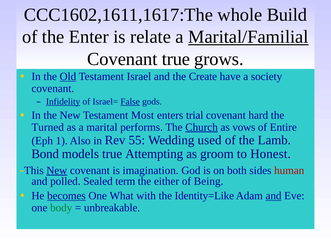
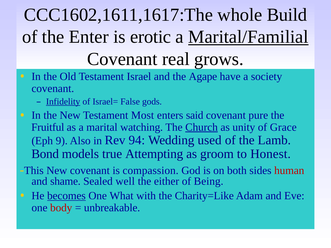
relate: relate -> erotic
Covenant true: true -> real
Old underline: present -> none
Create: Create -> Agape
False underline: present -> none
trial: trial -> said
hard: hard -> pure
Turned: Turned -> Fruitful
performs: performs -> watching
vows: vows -> unity
Entire: Entire -> Grace
1: 1 -> 9
55: 55 -> 94
New at (57, 171) underline: present -> none
imagination: imagination -> compassion
polled: polled -> shame
term: term -> well
Identity=Like: Identity=Like -> Charity=Like
and at (274, 196) underline: present -> none
body colour: green -> red
